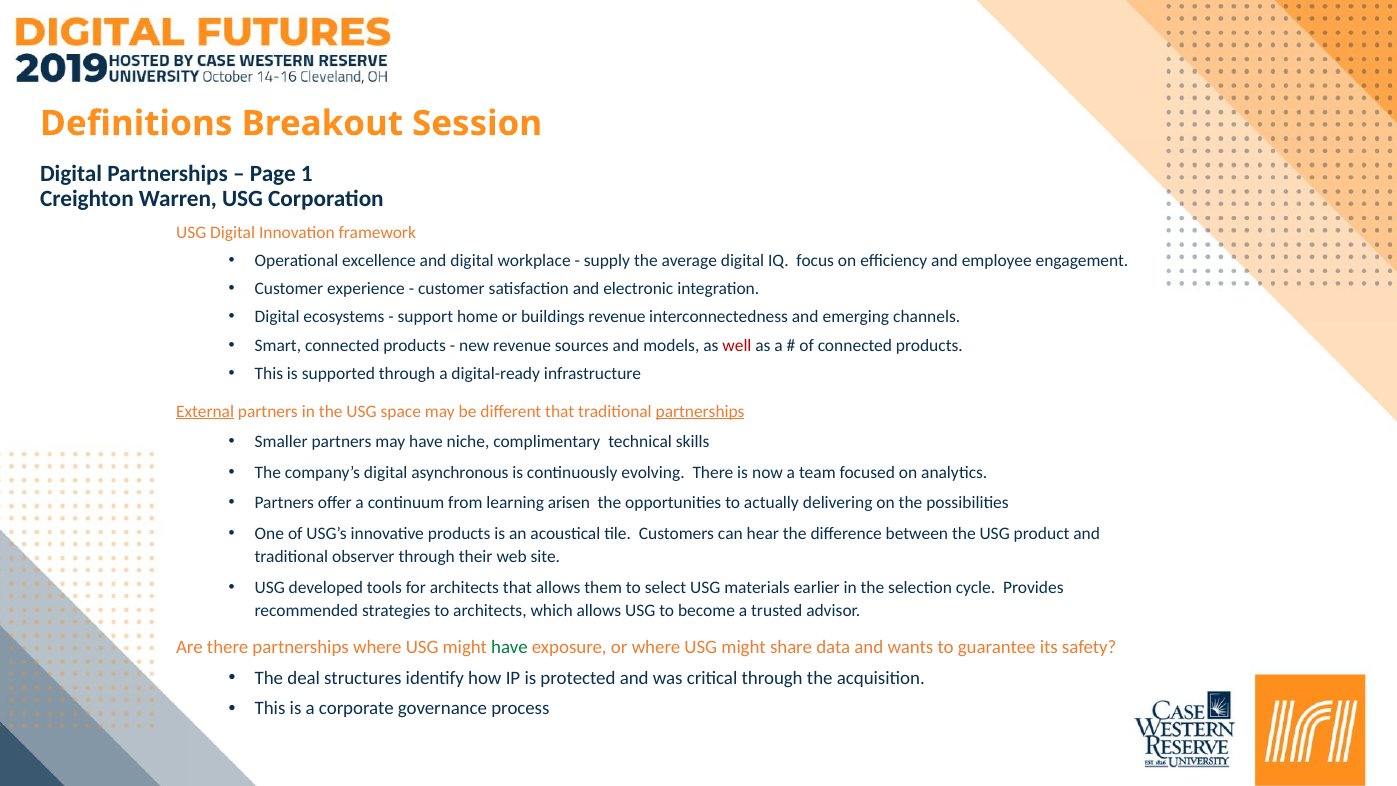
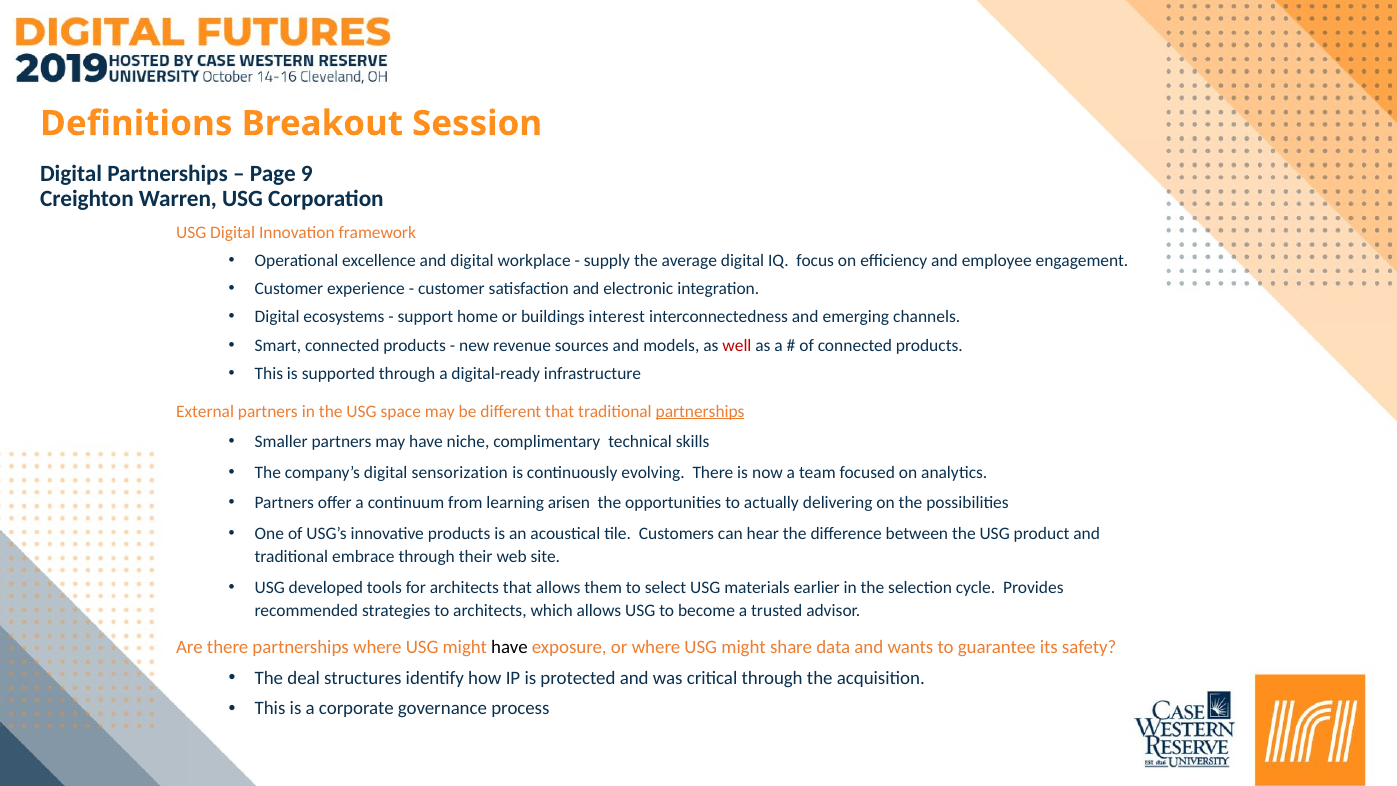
1: 1 -> 9
buildings revenue: revenue -> interest
External underline: present -> none
asynchronous: asynchronous -> sensorization
observer: observer -> embrace
have at (509, 648) colour: green -> black
